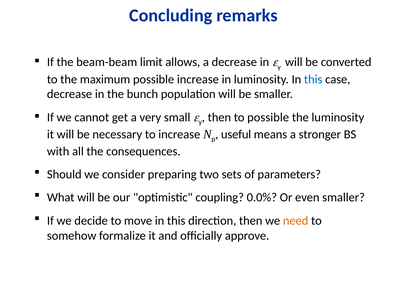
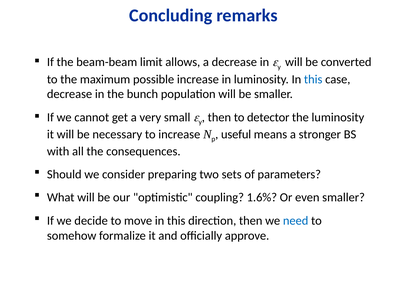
to possible: possible -> detector
0.0%: 0.0% -> 1.6%
need colour: orange -> blue
